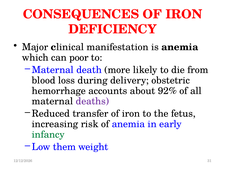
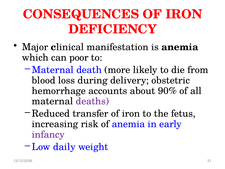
92%: 92% -> 90%
infancy colour: green -> purple
them: them -> daily
